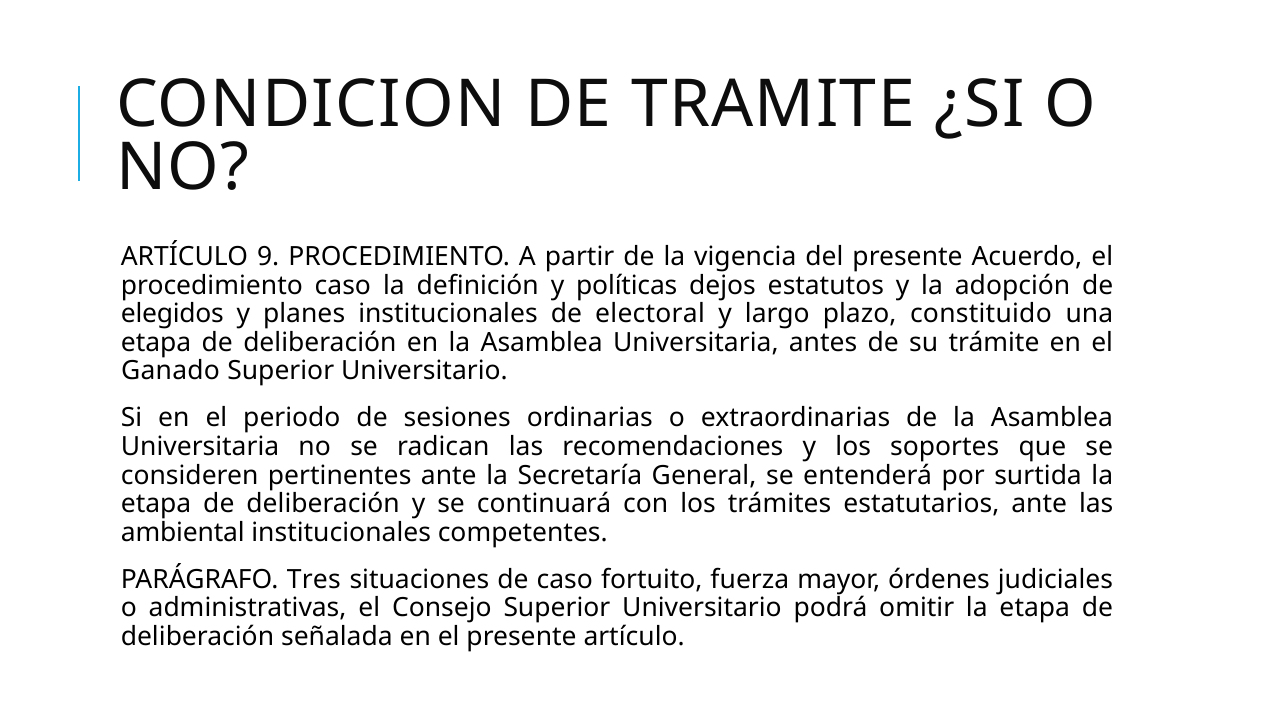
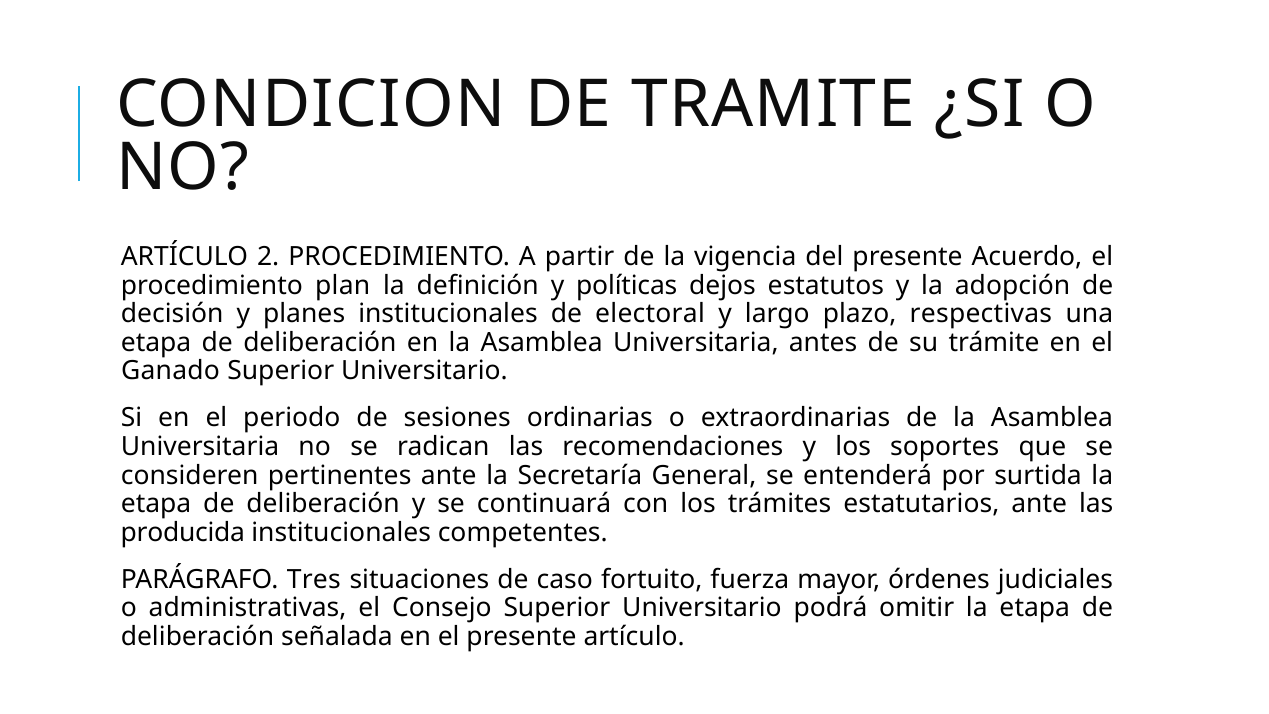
9: 9 -> 2
procedimiento caso: caso -> plan
elegidos: elegidos -> decisión
constituido: constituido -> respectivas
ambiental: ambiental -> producida
